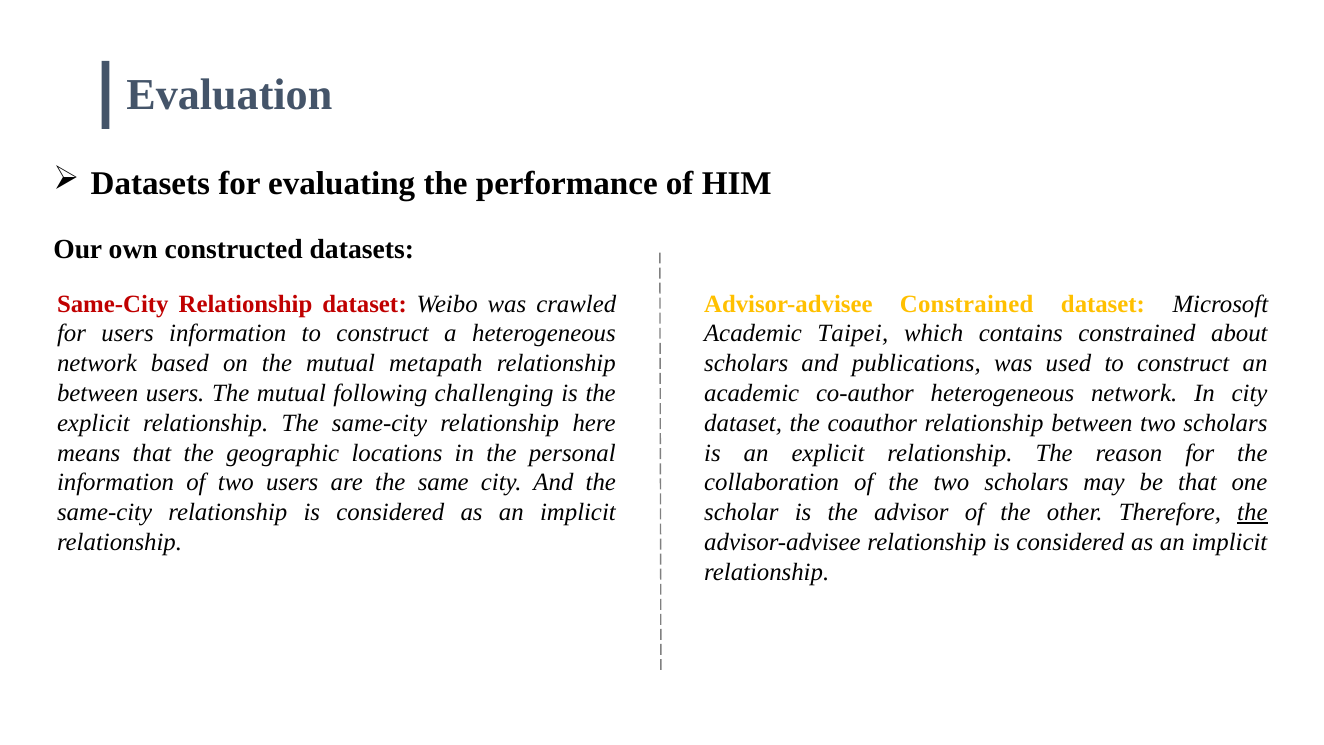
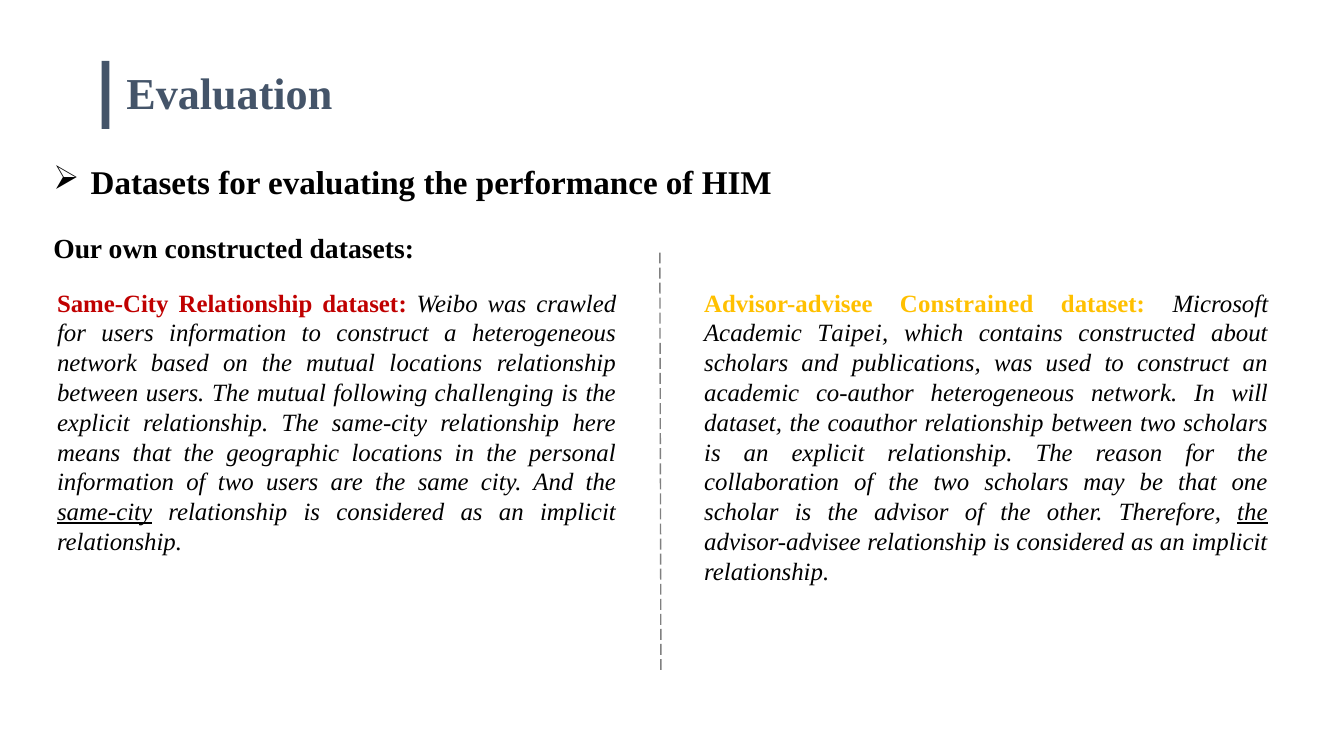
contains constrained: constrained -> constructed
mutual metapath: metapath -> locations
In city: city -> will
same-city at (105, 512) underline: none -> present
